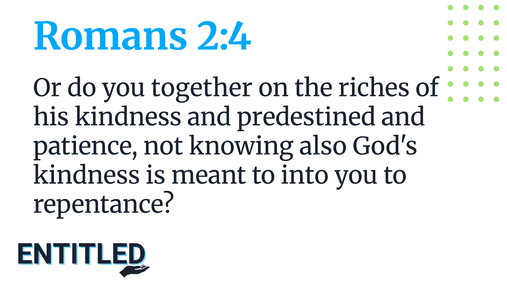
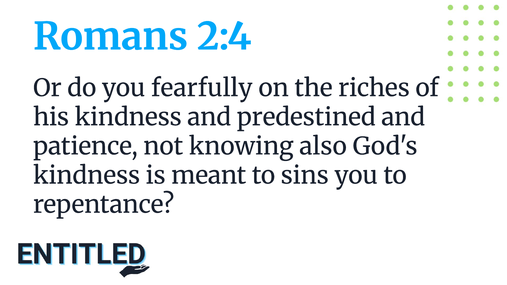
together: together -> fearfully
into: into -> sins
